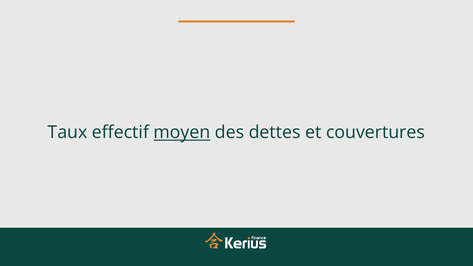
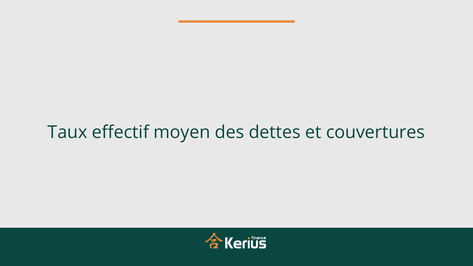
moyen underline: present -> none
